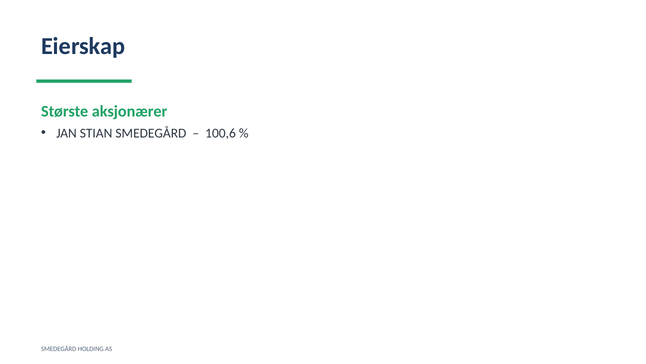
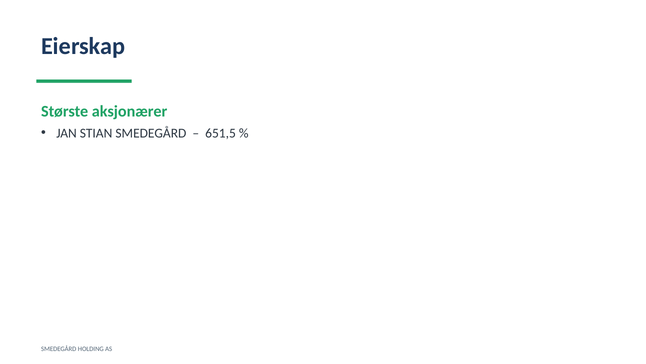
100,6: 100,6 -> 651,5
